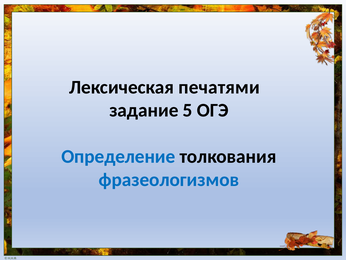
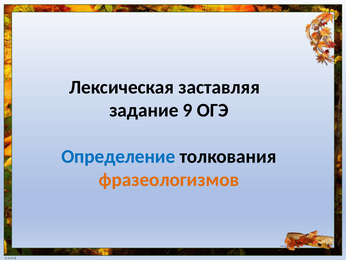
печатями: печатями -> заставляя
5: 5 -> 9
фразеологизмов colour: blue -> orange
